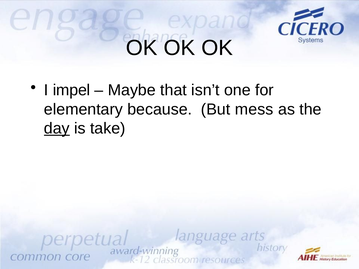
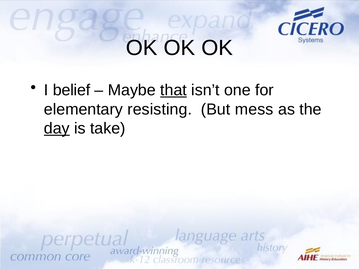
impel: impel -> belief
that underline: none -> present
because: because -> resisting
